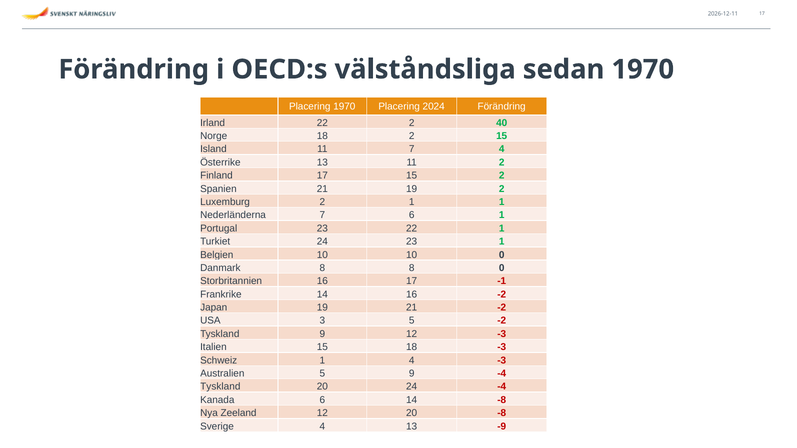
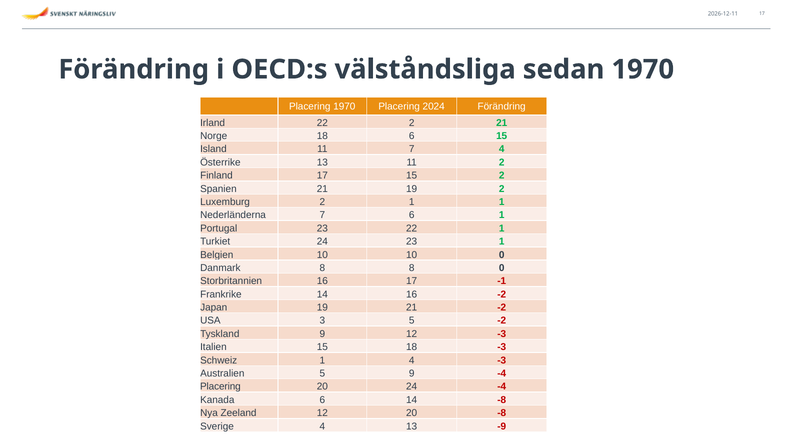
2 40: 40 -> 21
18 2: 2 -> 6
Tyskland at (220, 387): Tyskland -> Placering
